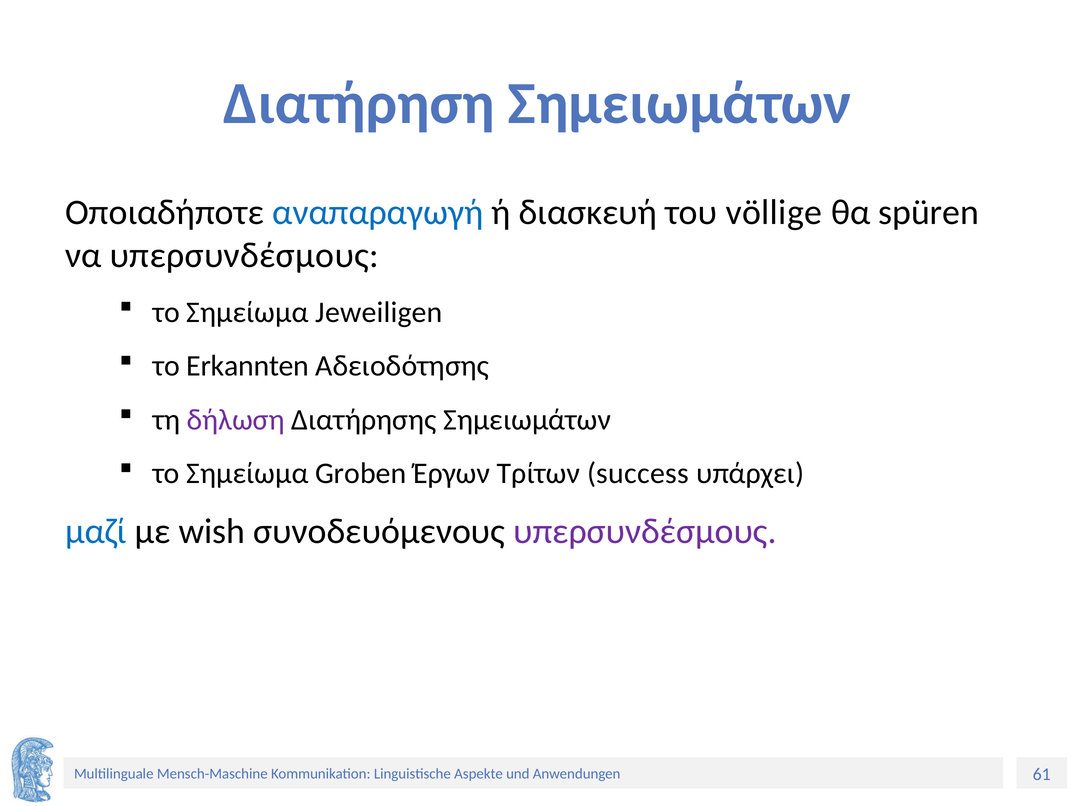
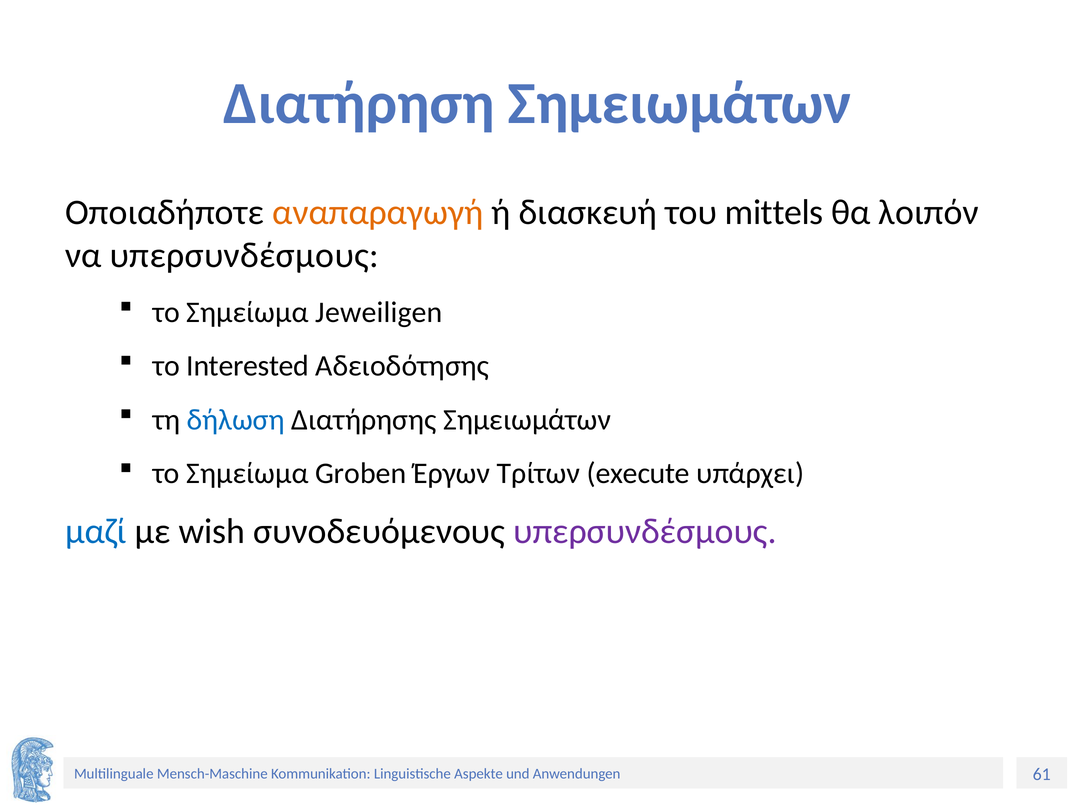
αναπαραγωγή colour: blue -> orange
völlige: völlige -> mittels
spüren: spüren -> λοιπόν
Erkannten: Erkannten -> Interested
δήλωση colour: purple -> blue
success: success -> execute
